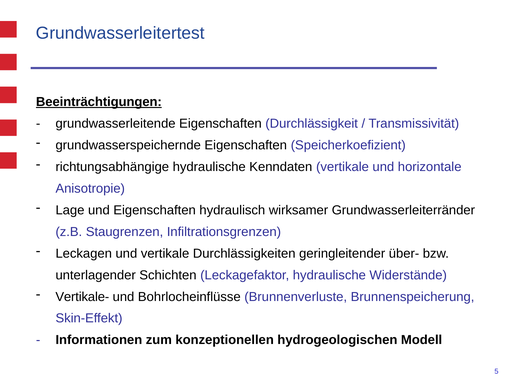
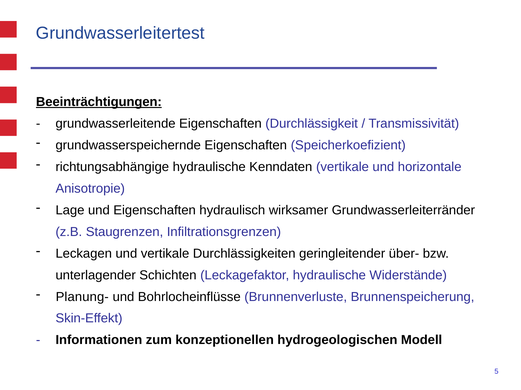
Vertikale-: Vertikale- -> Planung-
